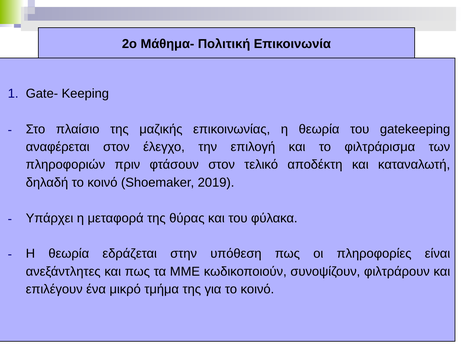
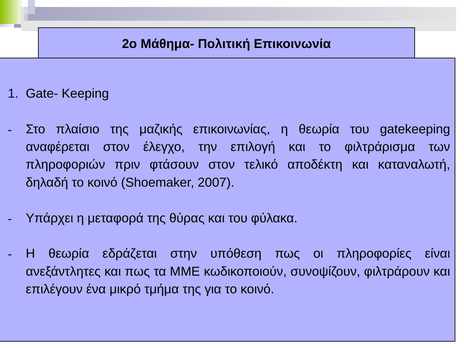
2019: 2019 -> 2007
